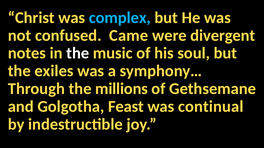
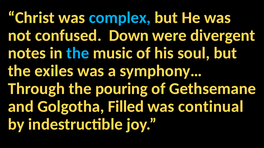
Came: Came -> Down
the at (78, 53) colour: white -> light blue
millions: millions -> pouring
Feast: Feast -> Filled
